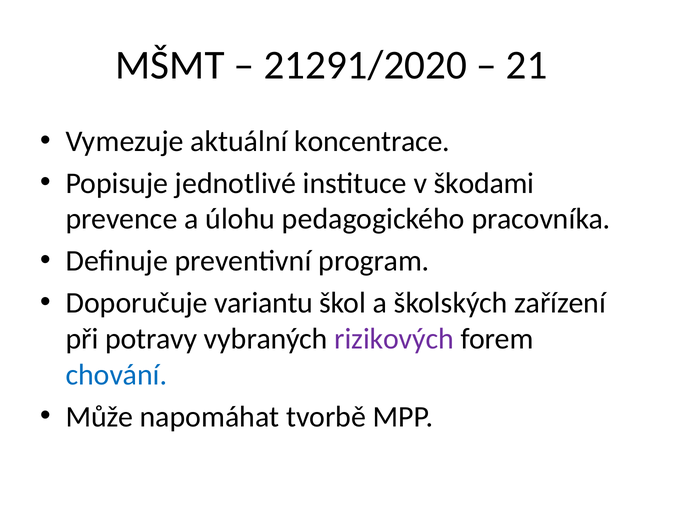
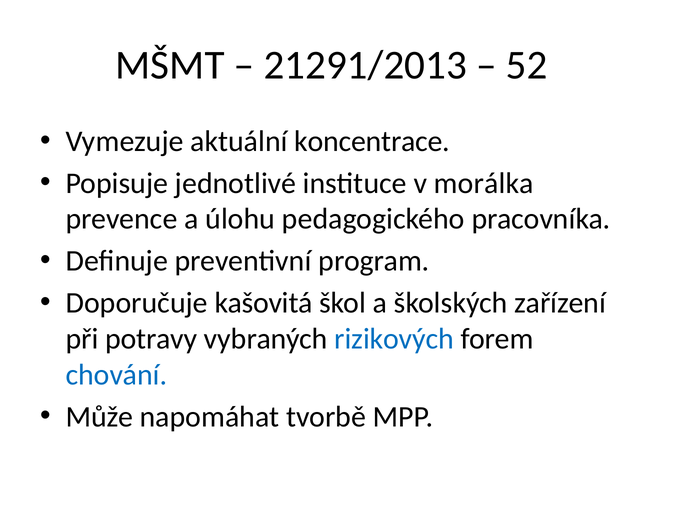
21291/2020: 21291/2020 -> 21291/2013
21: 21 -> 52
škodami: škodami -> morálka
variantu: variantu -> kašovitá
rizikových colour: purple -> blue
